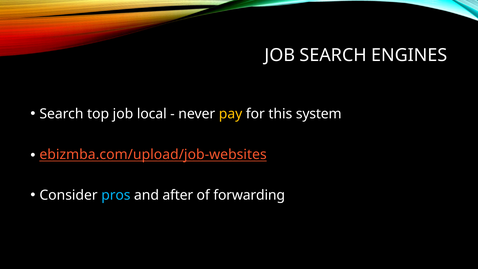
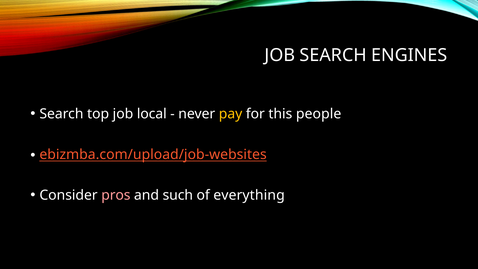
system: system -> people
pros colour: light blue -> pink
after: after -> such
forwarding: forwarding -> everything
